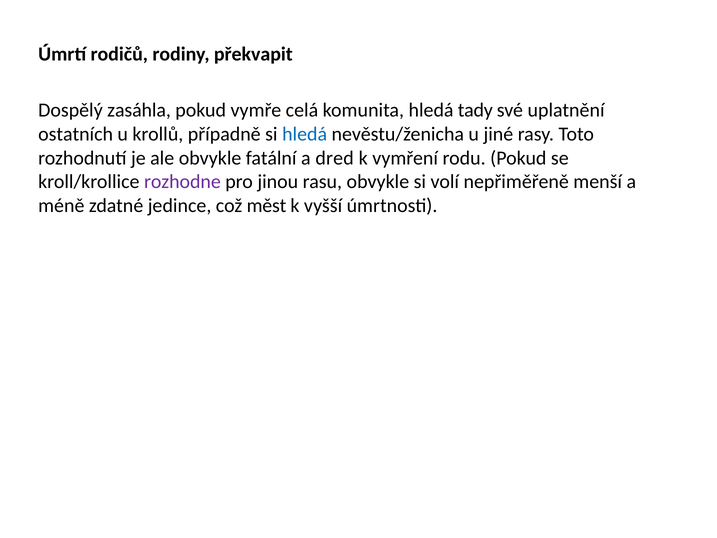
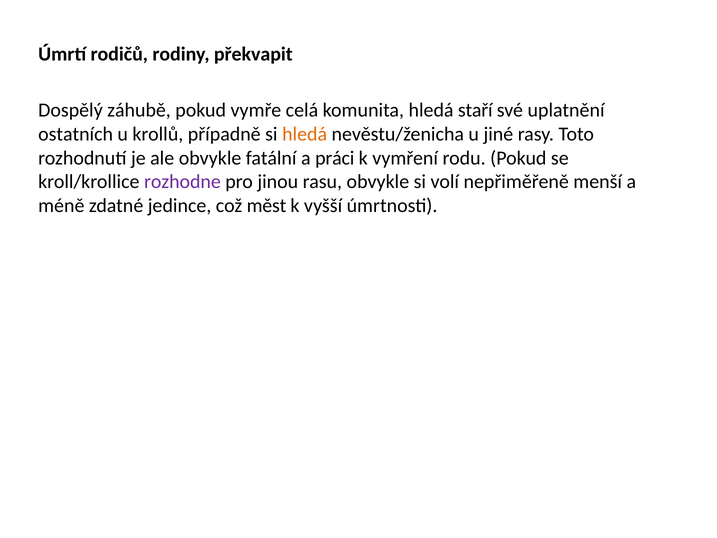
zasáhla: zasáhla -> záhubě
tady: tady -> staří
hledá at (305, 134) colour: blue -> orange
dred: dred -> práci
